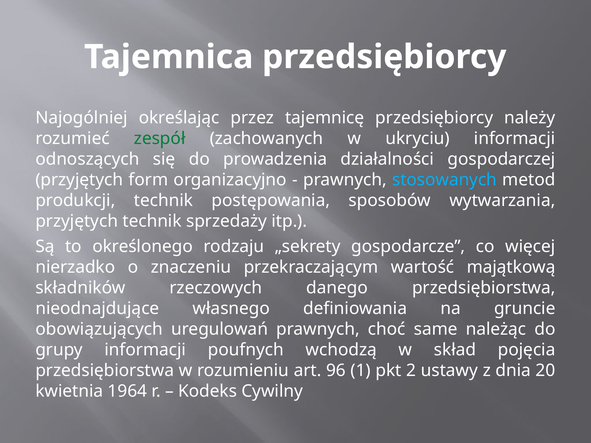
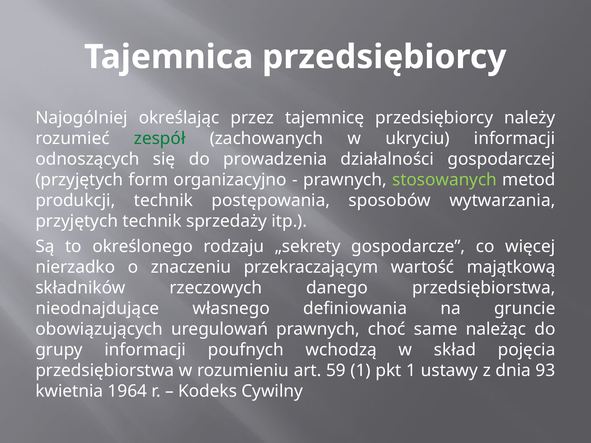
stosowanych colour: light blue -> light green
96: 96 -> 59
pkt 2: 2 -> 1
20: 20 -> 93
